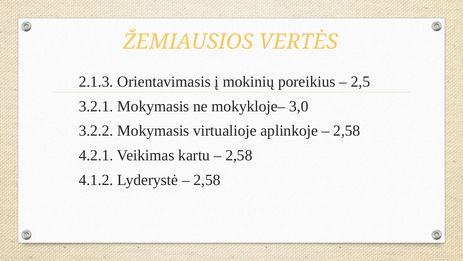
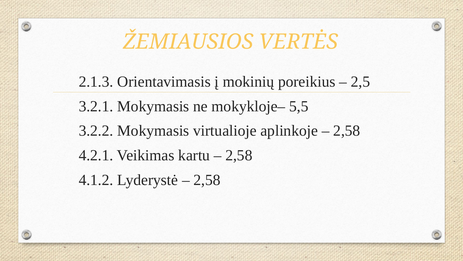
3,0: 3,0 -> 5,5
